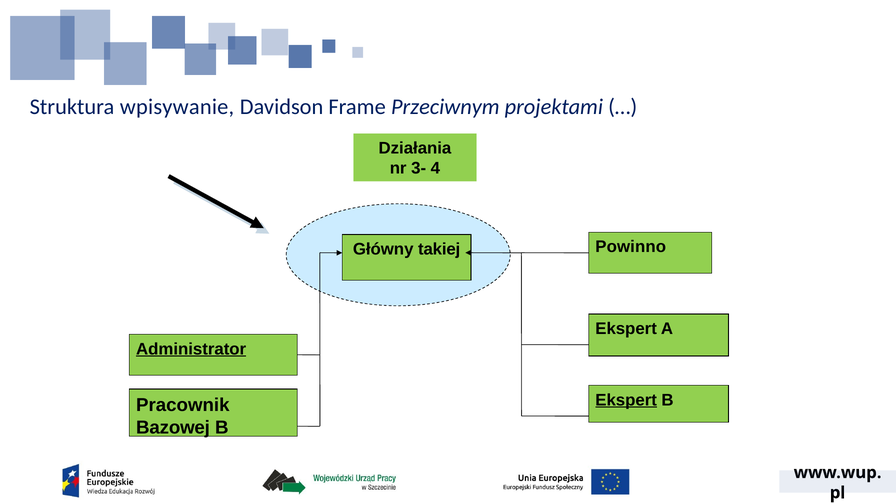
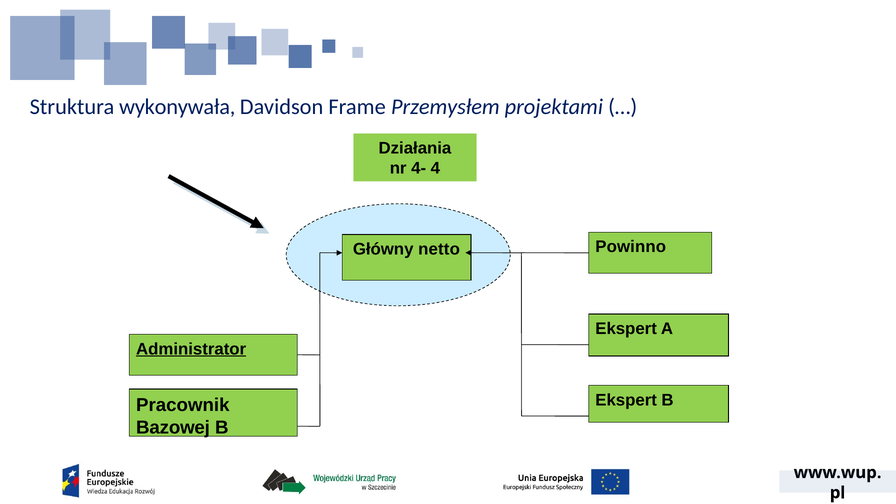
wpisywanie: wpisywanie -> wykonywała
Przeciwnym: Przeciwnym -> Przemysłem
3-: 3- -> 4-
takiej: takiej -> netto
Ekspert at (626, 400) underline: present -> none
